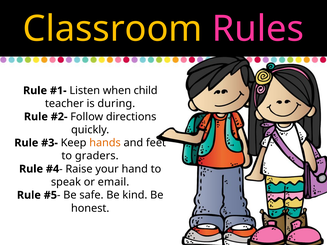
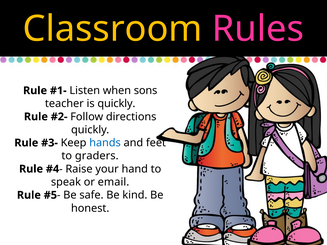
child: child -> sons
is during: during -> quickly
hands colour: orange -> blue
